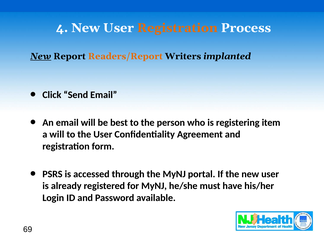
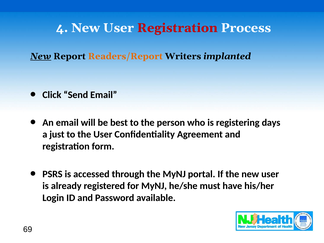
Registration at (177, 28) colour: orange -> red
item: item -> days
a will: will -> just
